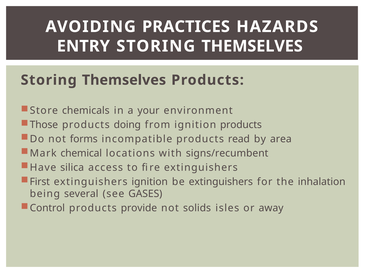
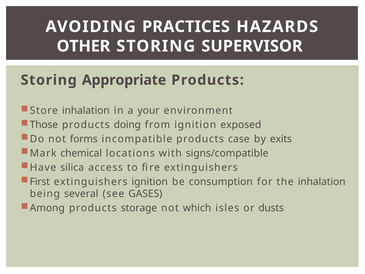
ENTRY: ENTRY -> OTHER
THEMSELVES at (252, 46): THEMSELVES -> SUPERVISOR
Themselves at (124, 80): Themselves -> Appropriate
Store chemicals: chemicals -> inhalation
ignition products: products -> exposed
read: read -> case
area: area -> exits
signs/recumbent: signs/recumbent -> signs/compatible
be extinguishers: extinguishers -> consumption
Control: Control -> Among
provide: provide -> storage
solids: solids -> which
away: away -> dusts
